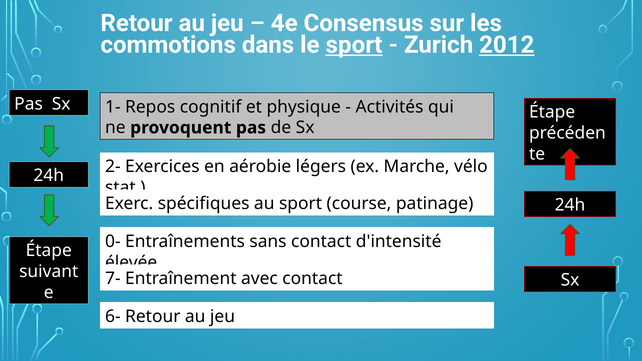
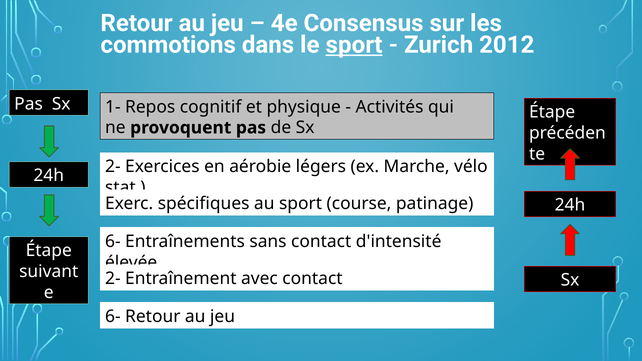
2012 underline: present -> none
0- at (113, 242): 0- -> 6-
7- at (113, 279): 7- -> 2-
